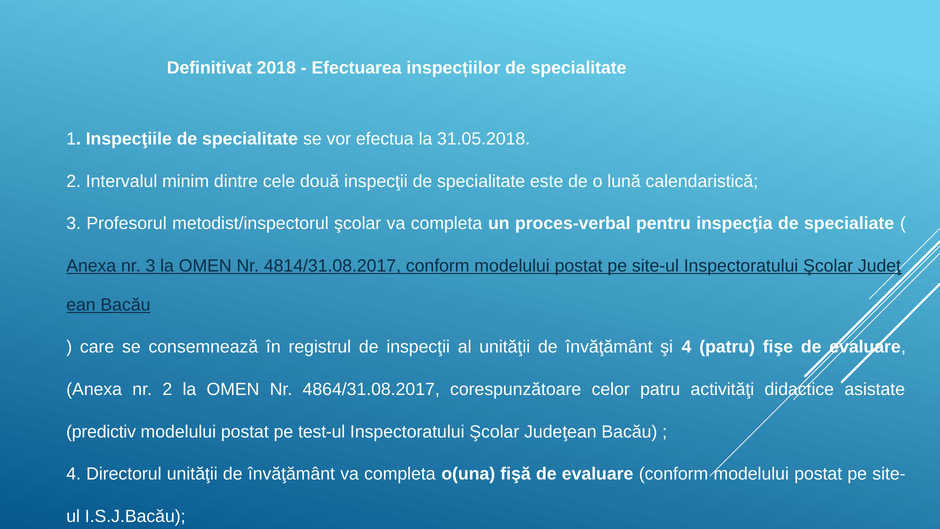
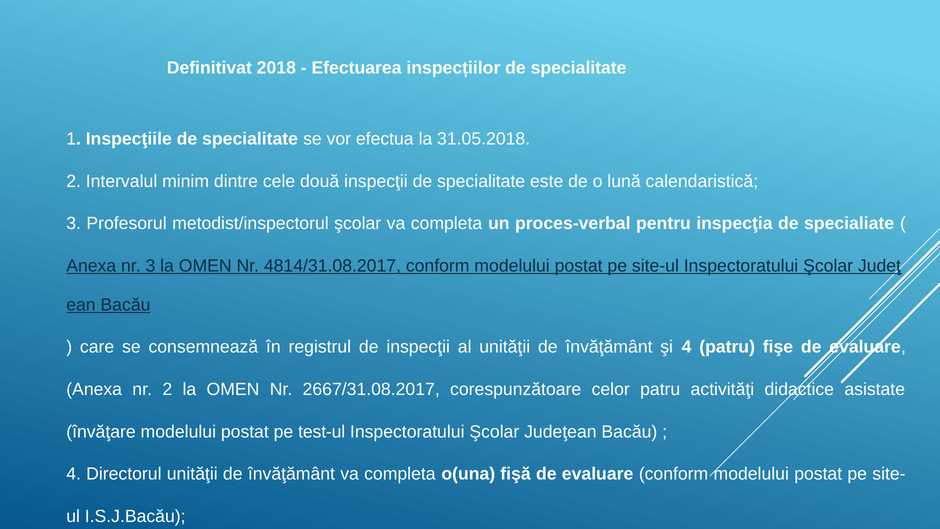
4864/31.08.2017: 4864/31.08.2017 -> 2667/31.08.2017
predictiv: predictiv -> învăţare
